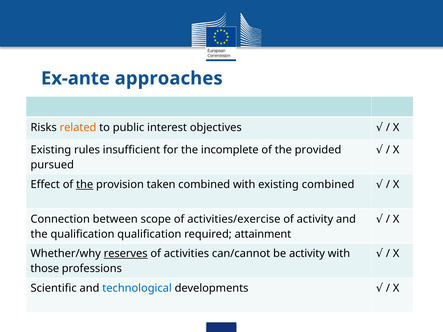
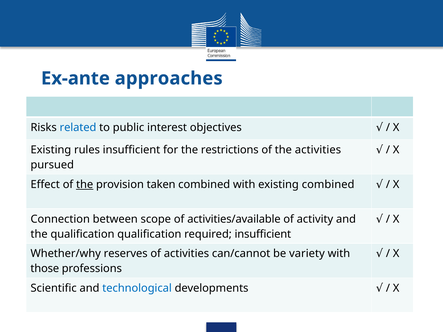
related colour: orange -> blue
incomplete: incomplete -> restrictions
the provided: provided -> activities
activities/exercise: activities/exercise -> activities/available
required attainment: attainment -> insufficient
reserves underline: present -> none
be activity: activity -> variety
